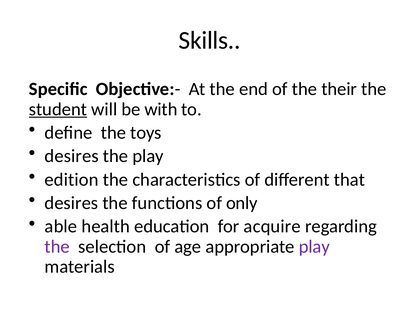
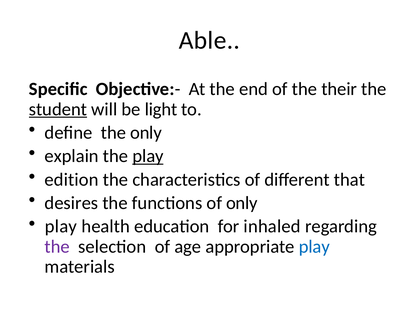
Skills: Skills -> Able
with: with -> light
the toys: toys -> only
desires at (72, 156): desires -> explain
play at (148, 156) underline: none -> present
able at (61, 227): able -> play
acquire: acquire -> inhaled
play at (314, 247) colour: purple -> blue
